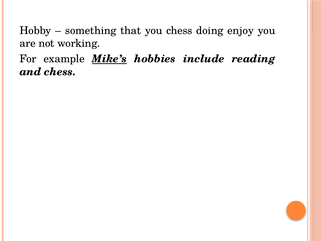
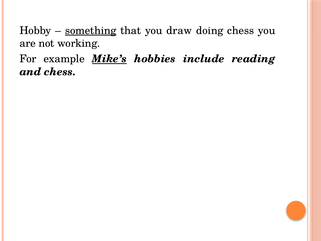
something underline: none -> present
you chess: chess -> draw
doing enjoy: enjoy -> chess
